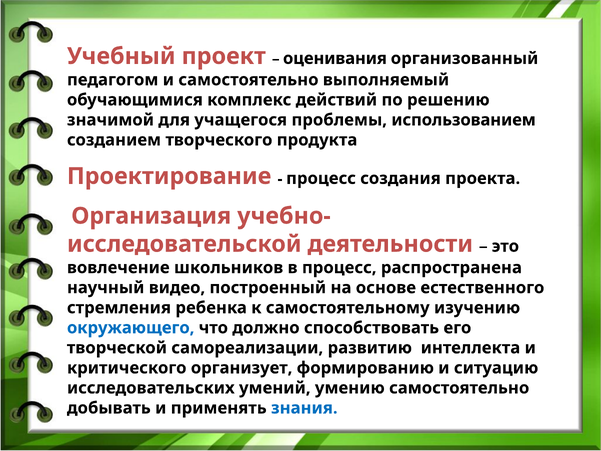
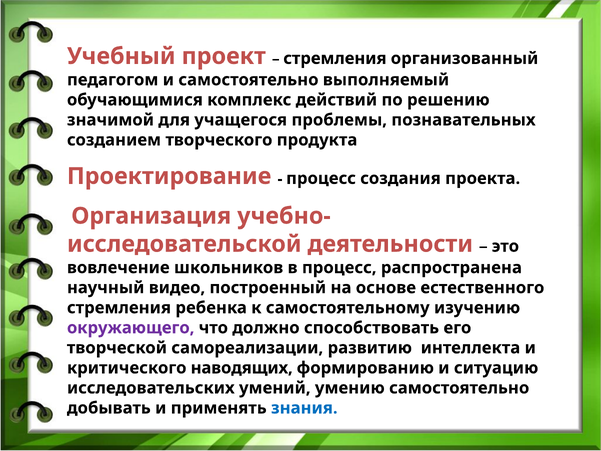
оценивания at (335, 58): оценивания -> стремления
использованием: использованием -> познавательных
окружающего colour: blue -> purple
организует: организует -> наводящих
